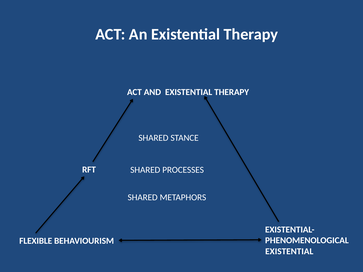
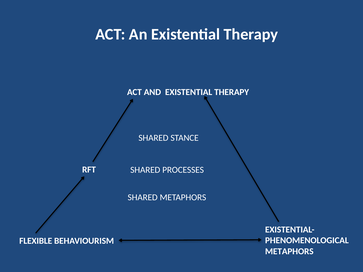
EXISTENTIAL at (289, 252): EXISTENTIAL -> METAPHORS
